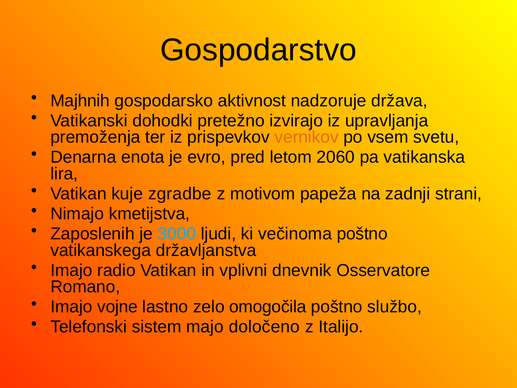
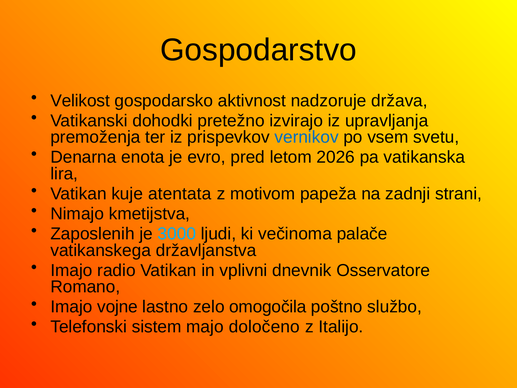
Majhnih: Majhnih -> Velikost
vernikov colour: orange -> blue
2060: 2060 -> 2026
zgradbe: zgradbe -> atentata
večinoma poštno: poštno -> palače
